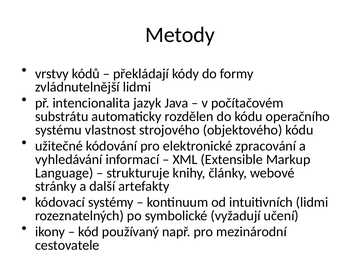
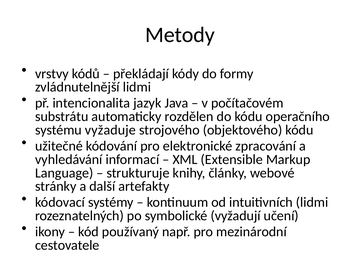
vlastnost: vlastnost -> vyžaduje
